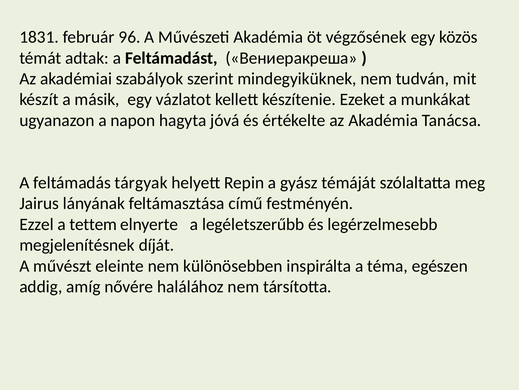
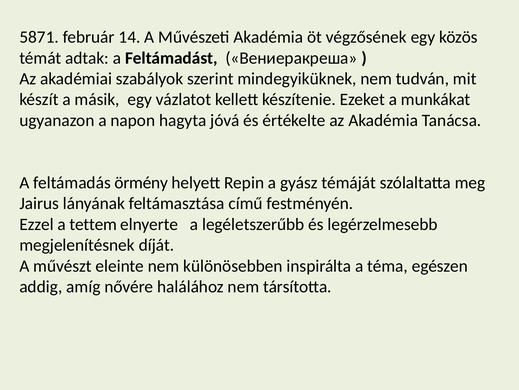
1831: 1831 -> 5871
96: 96 -> 14
tárgyak: tárgyak -> örmény
